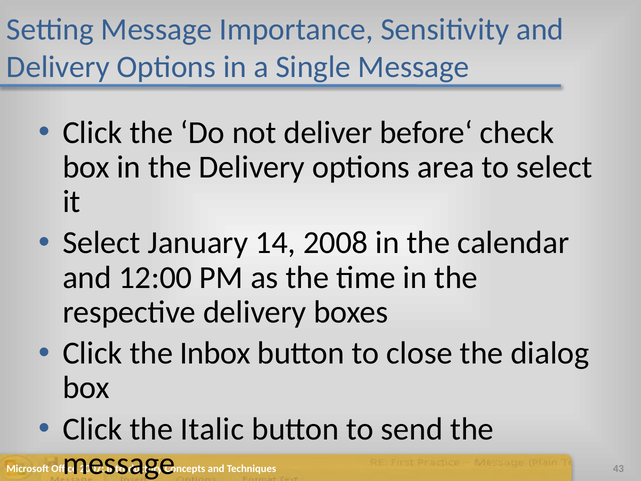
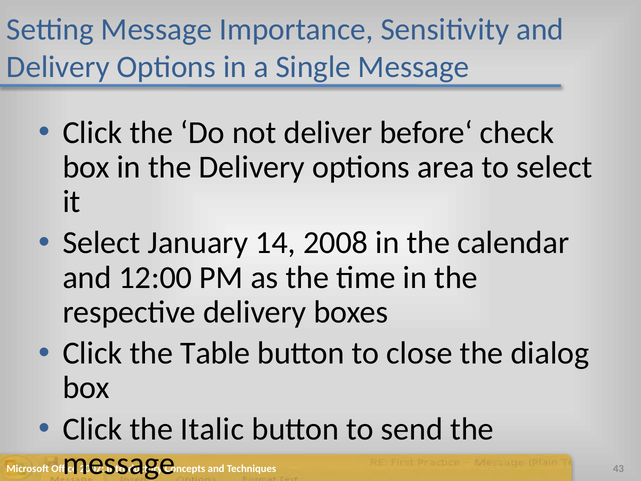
Inbox: Inbox -> Table
